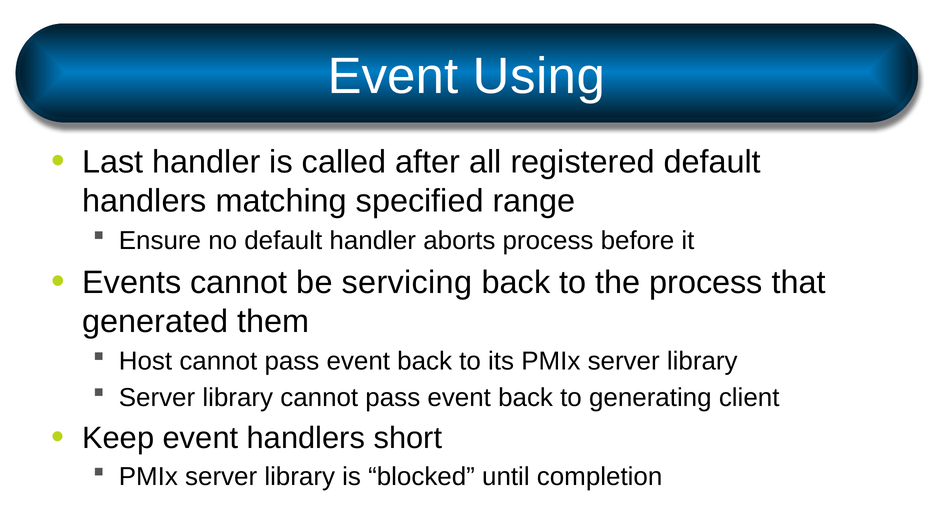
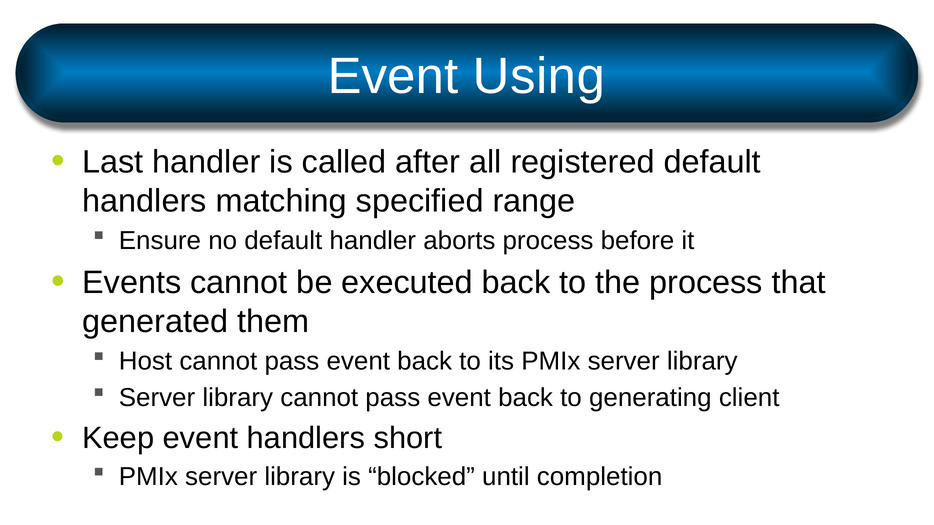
servicing: servicing -> executed
